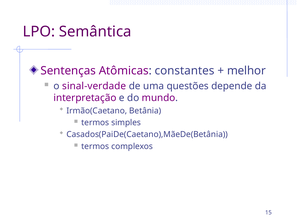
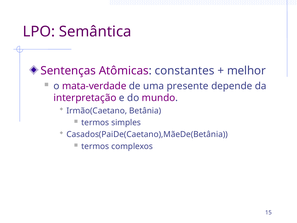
sinal-verdade: sinal-verdade -> mata-verdade
questões: questões -> presente
